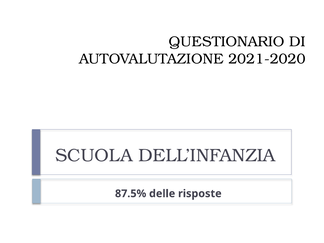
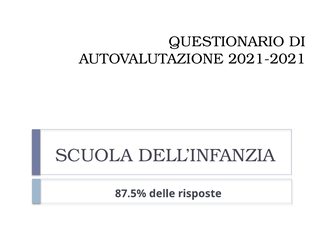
2021-2020: 2021-2020 -> 2021-2021
